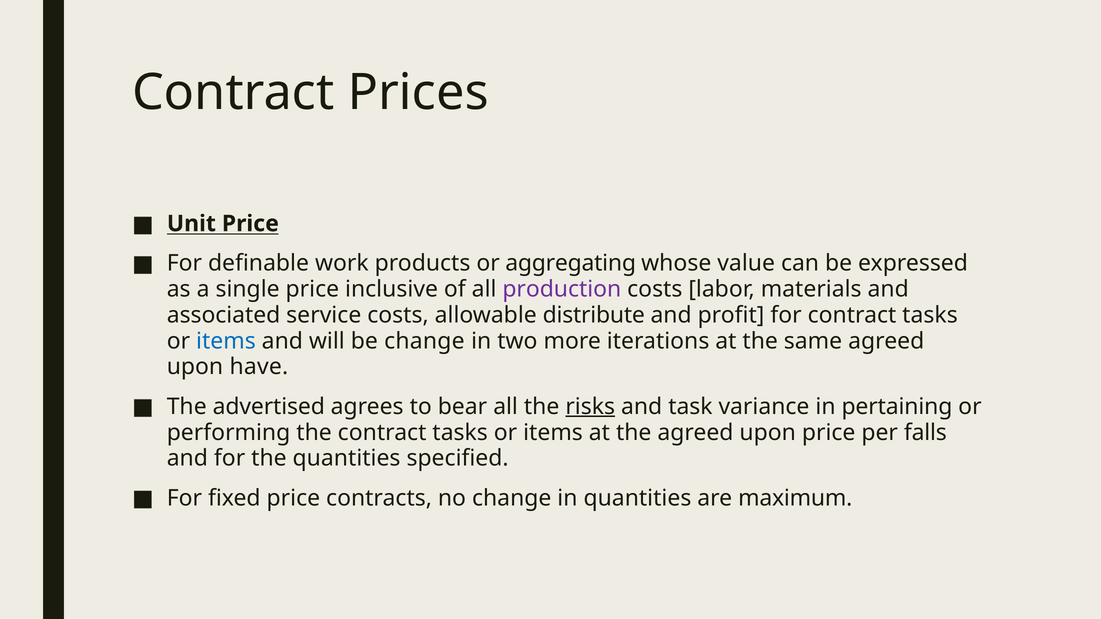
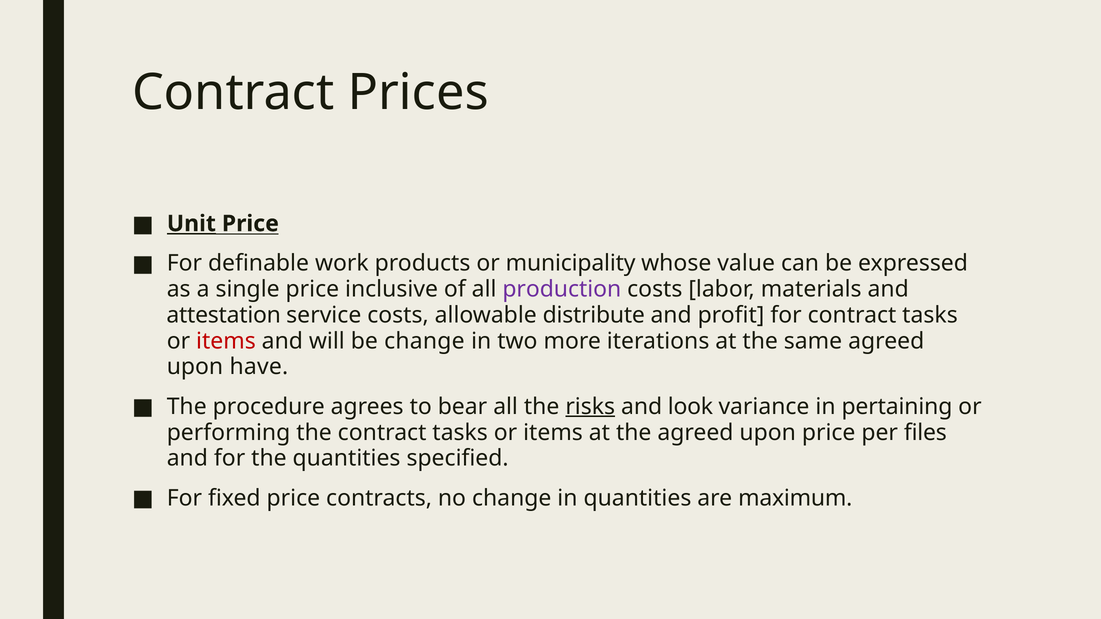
Unit underline: none -> present
aggregating: aggregating -> municipality
associated: associated -> attestation
items at (226, 341) colour: blue -> red
advertised: advertised -> procedure
task: task -> look
falls: falls -> files
